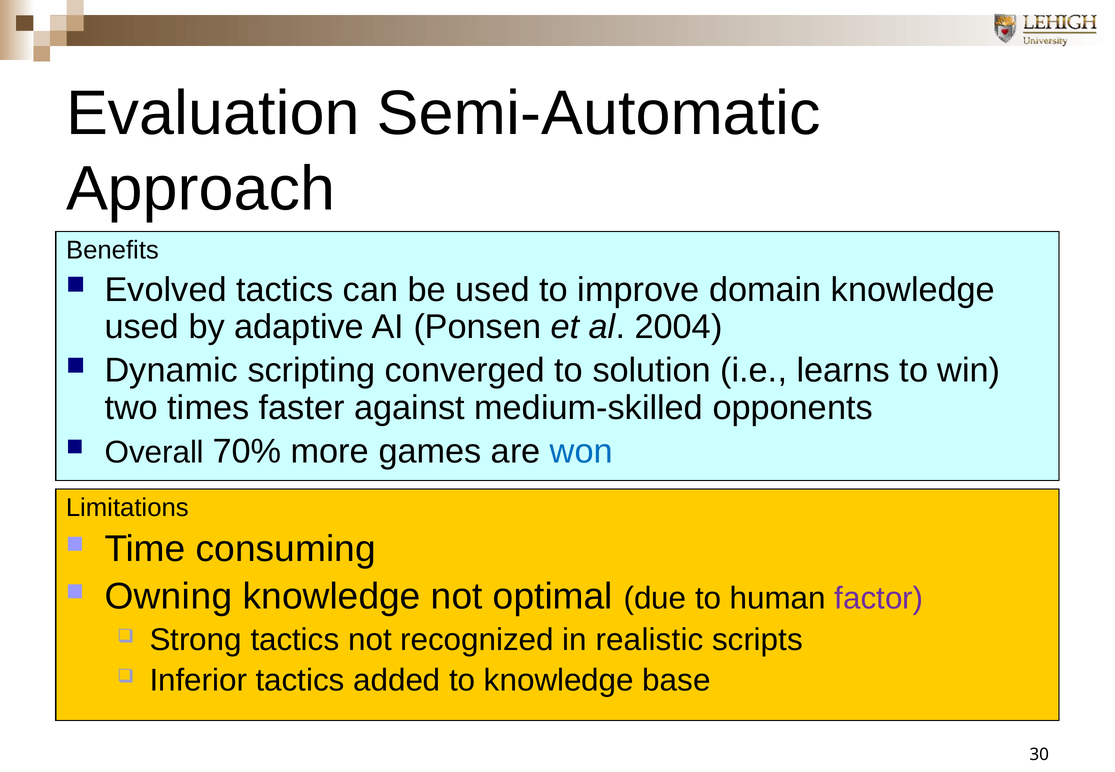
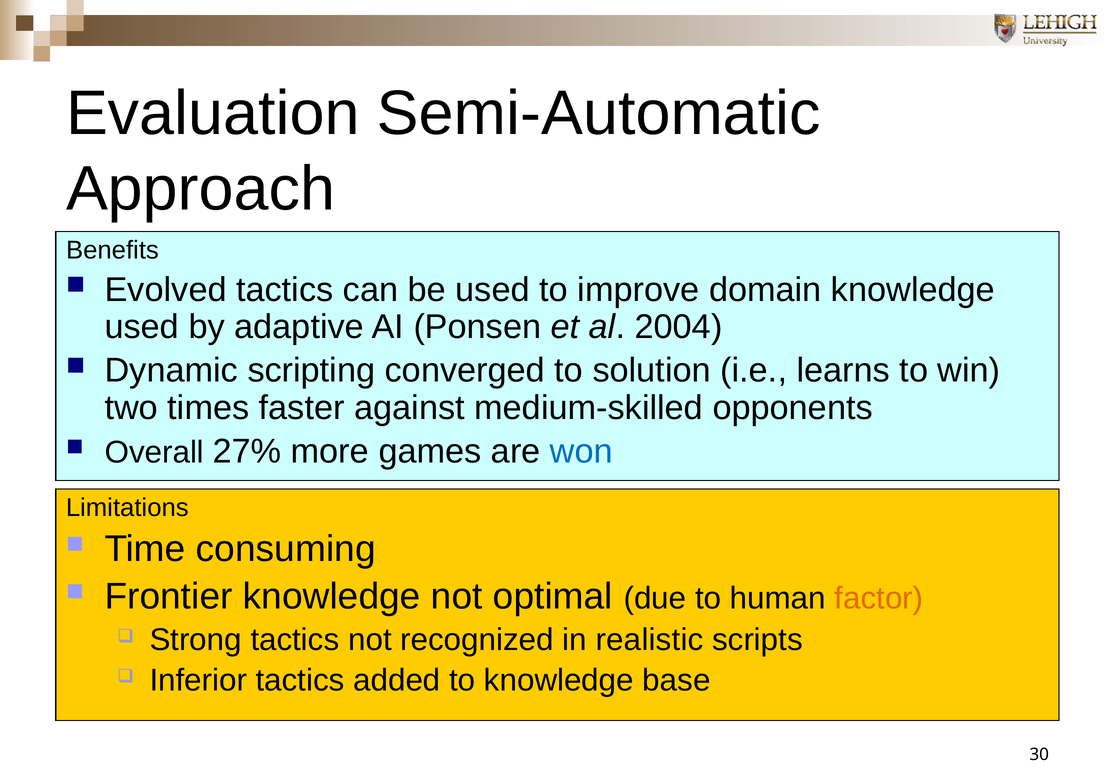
70%: 70% -> 27%
Owning: Owning -> Frontier
factor colour: purple -> orange
